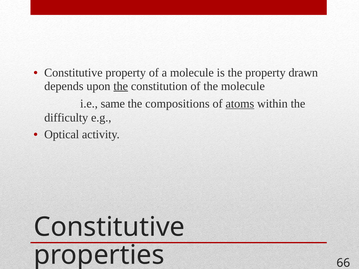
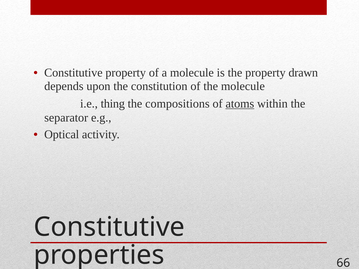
the at (121, 86) underline: present -> none
same: same -> thing
difficulty: difficulty -> separator
